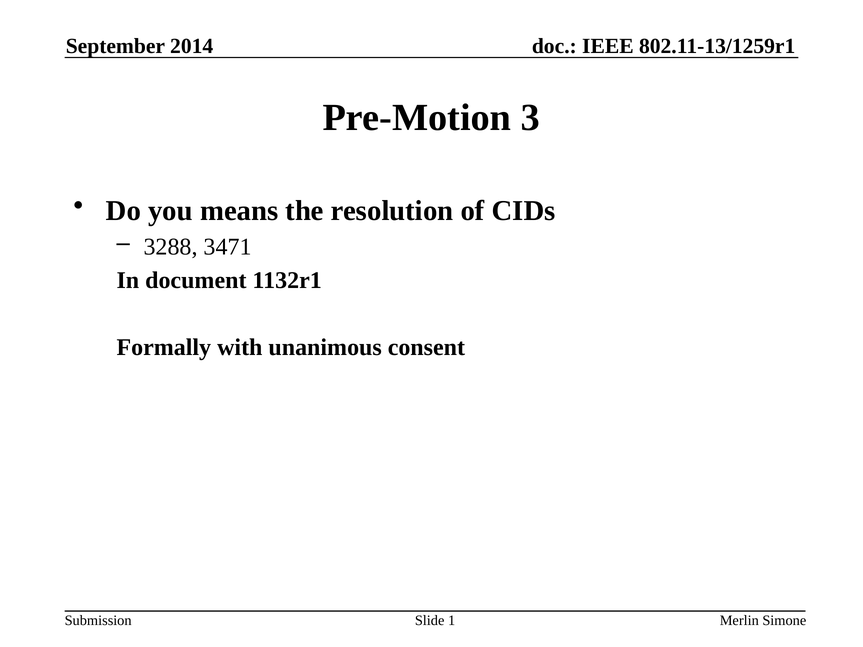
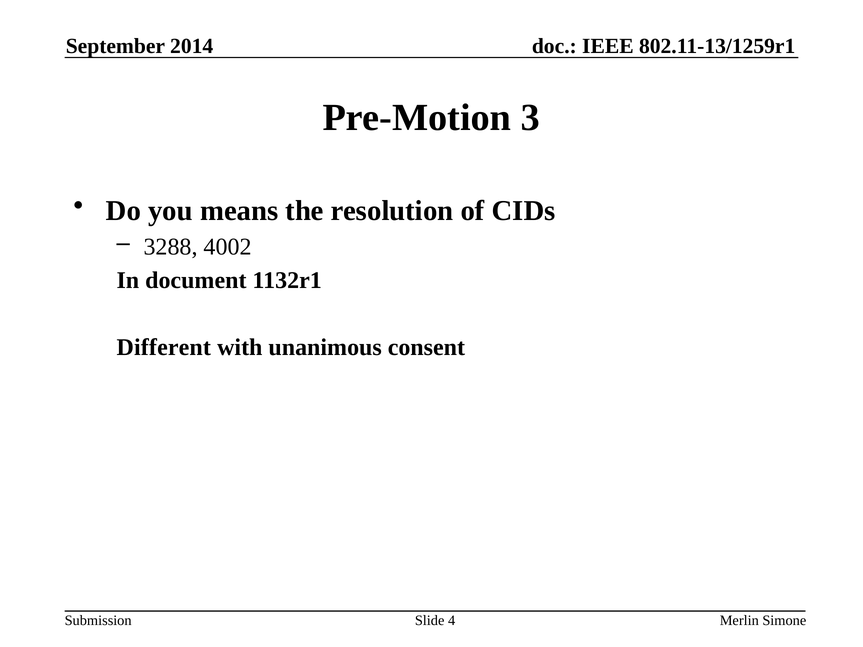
3471: 3471 -> 4002
Formally: Formally -> Different
1: 1 -> 4
